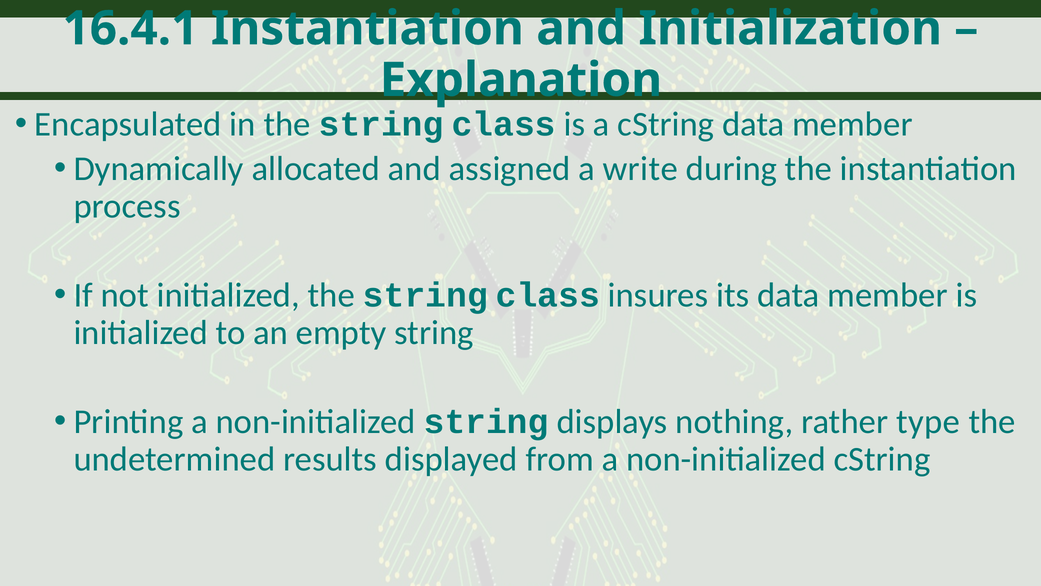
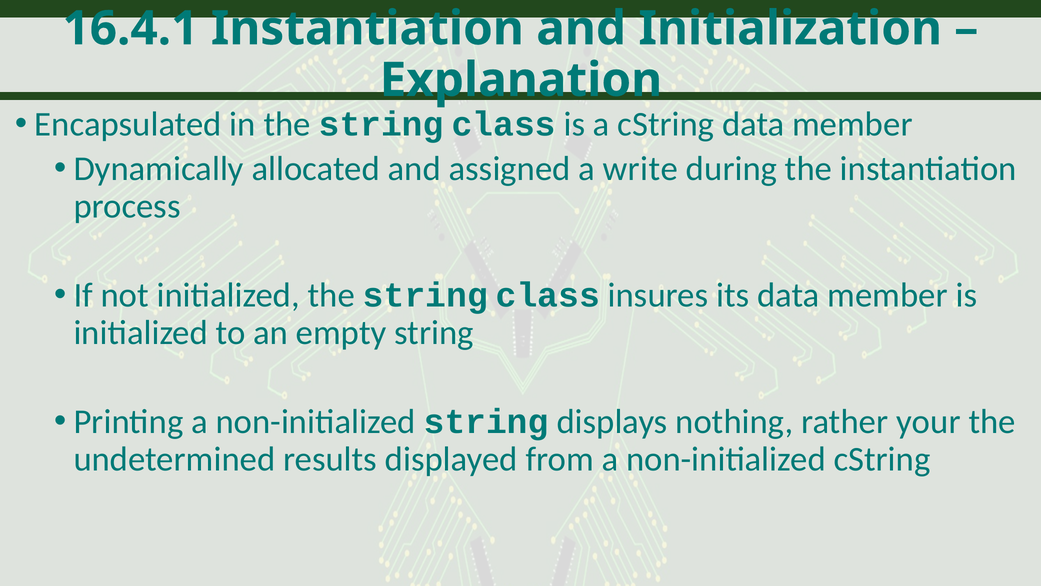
type: type -> your
